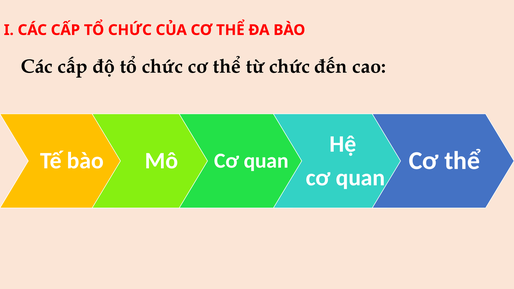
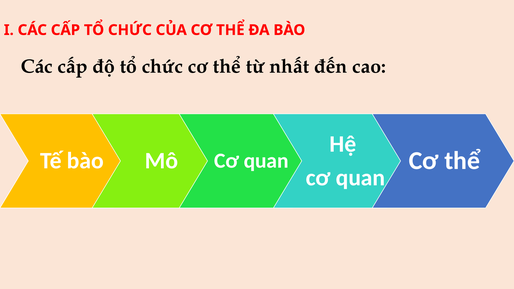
từ chức: chức -> nhất
